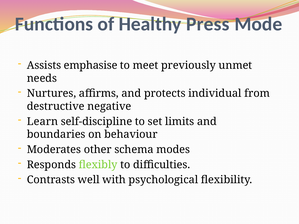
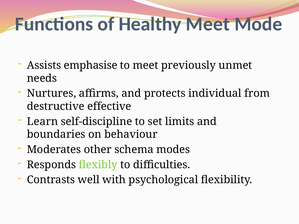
Healthy Press: Press -> Meet
negative: negative -> effective
